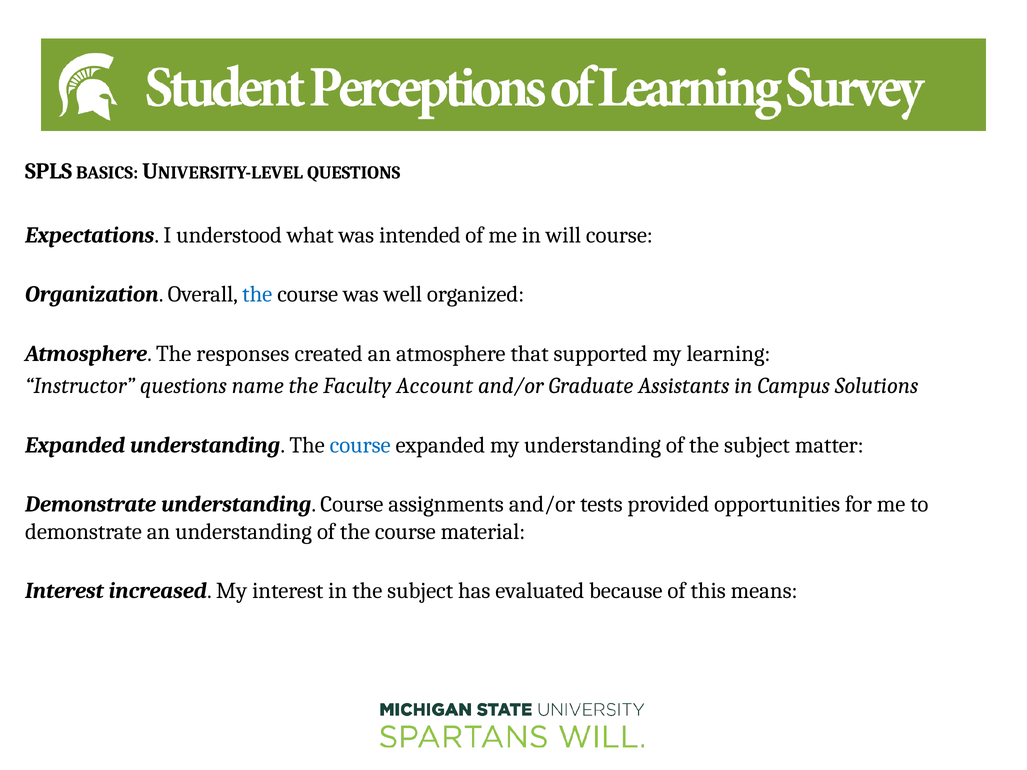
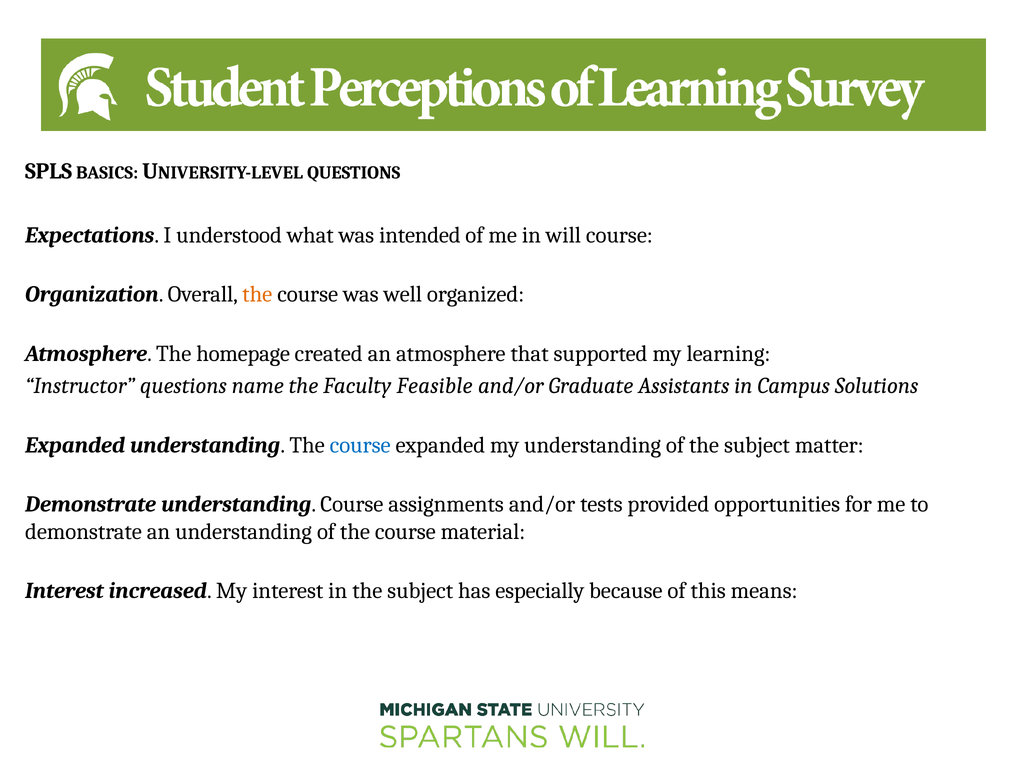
the at (257, 295) colour: blue -> orange
responses: responses -> homepage
Account: Account -> Feasible
evaluated: evaluated -> especially
